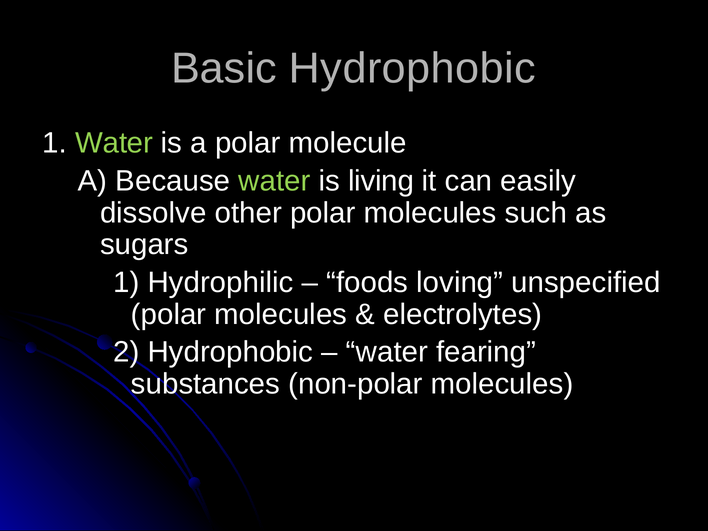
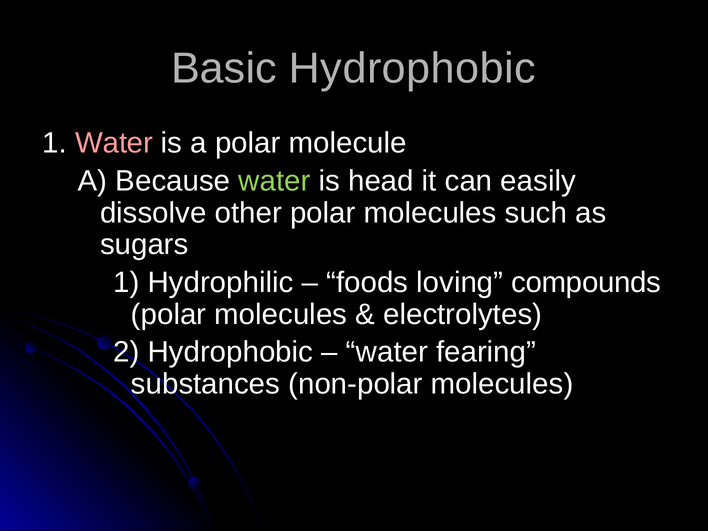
Water at (114, 143) colour: light green -> pink
living: living -> head
unspecified: unspecified -> compounds
